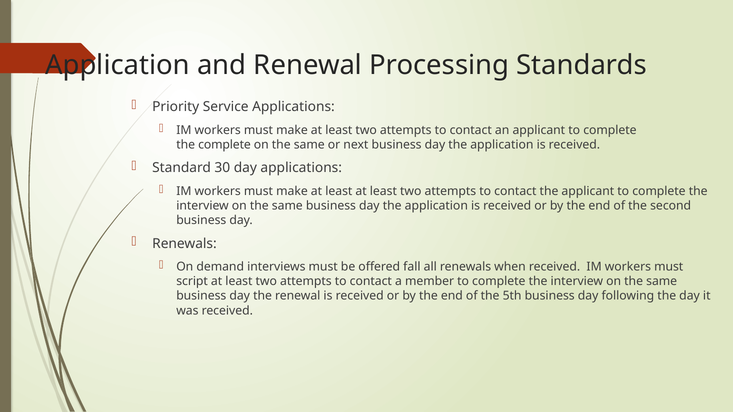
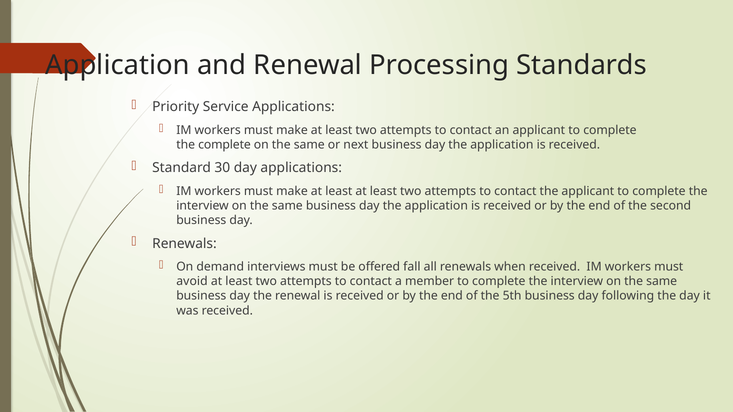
script: script -> avoid
